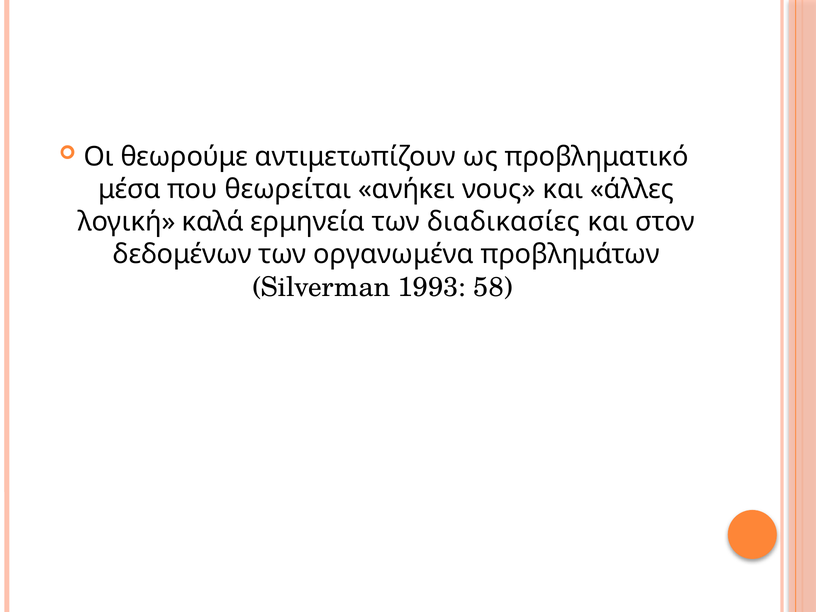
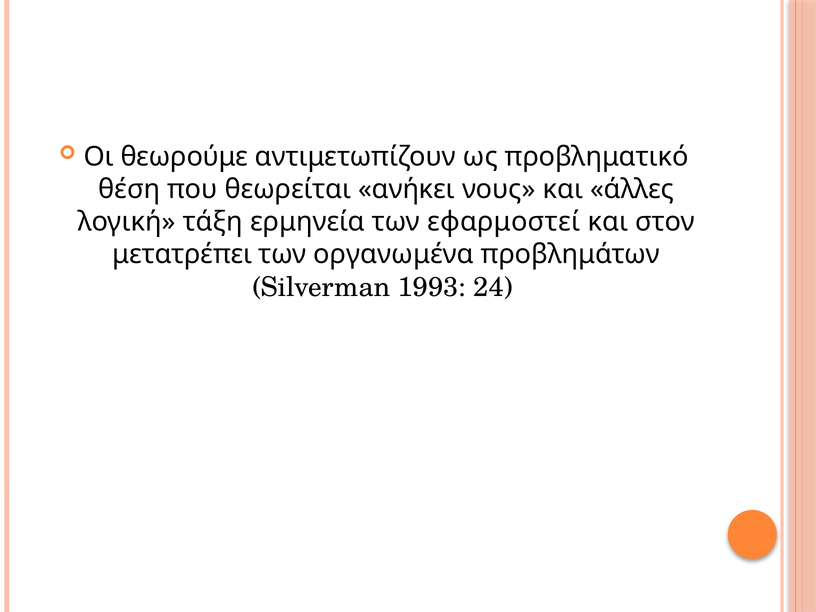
μέσα: μέσα -> θέση
καλά: καλά -> τάξη
διαδικασίες: διαδικασίες -> εφαρμοστεί
δεδομένων: δεδομένων -> μετατρέπει
58: 58 -> 24
